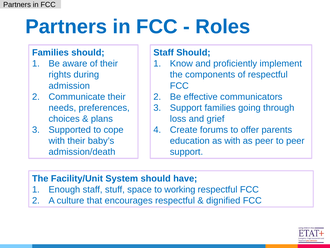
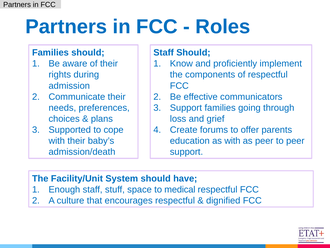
working: working -> medical
